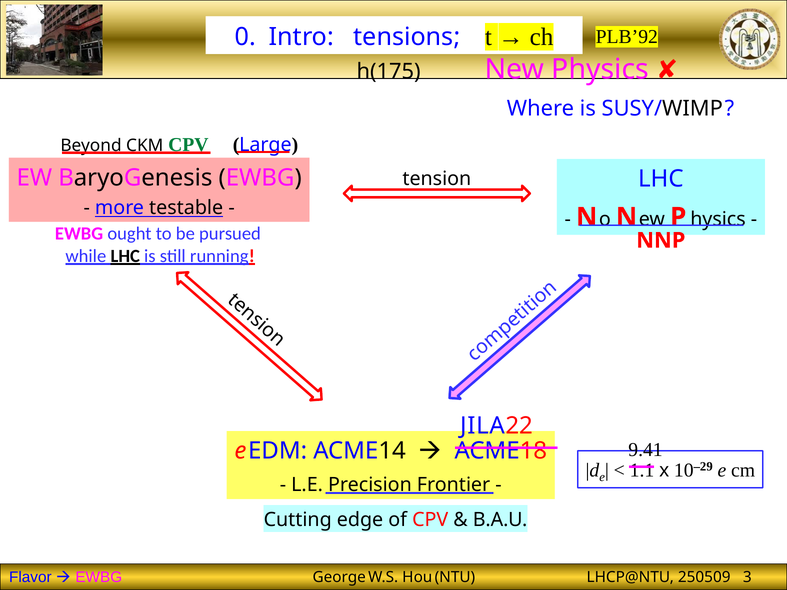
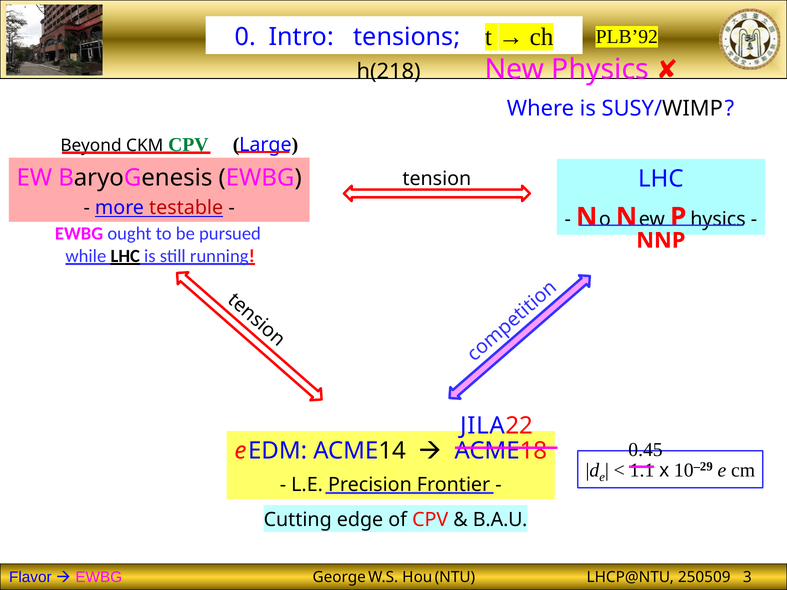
h(175: h(175 -> h(218
testable colour: black -> red
9.41: 9.41 -> 0.45
